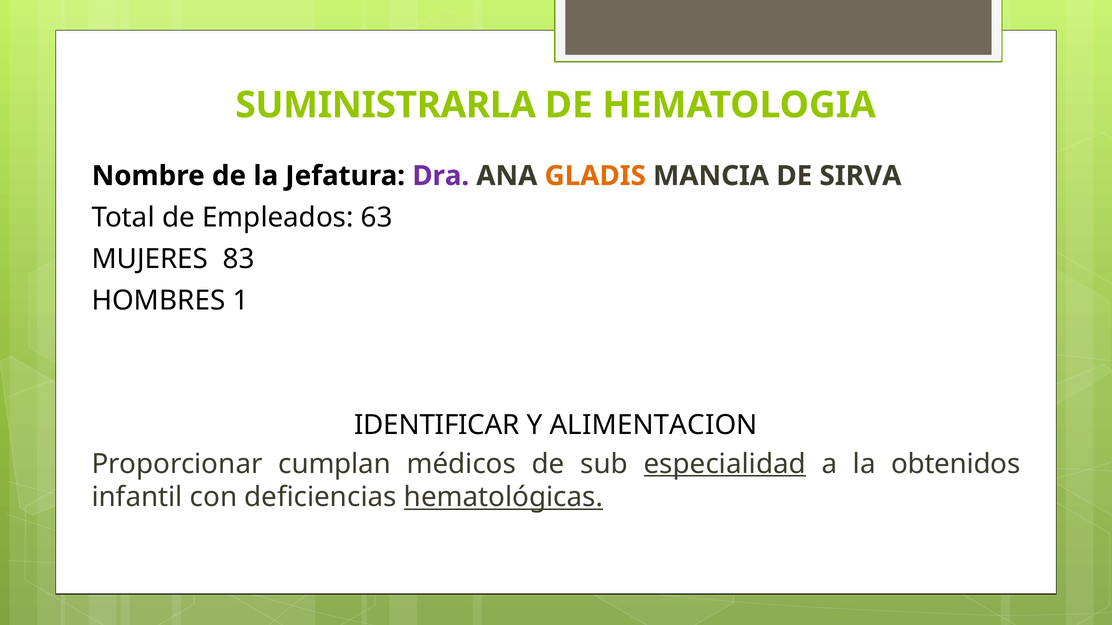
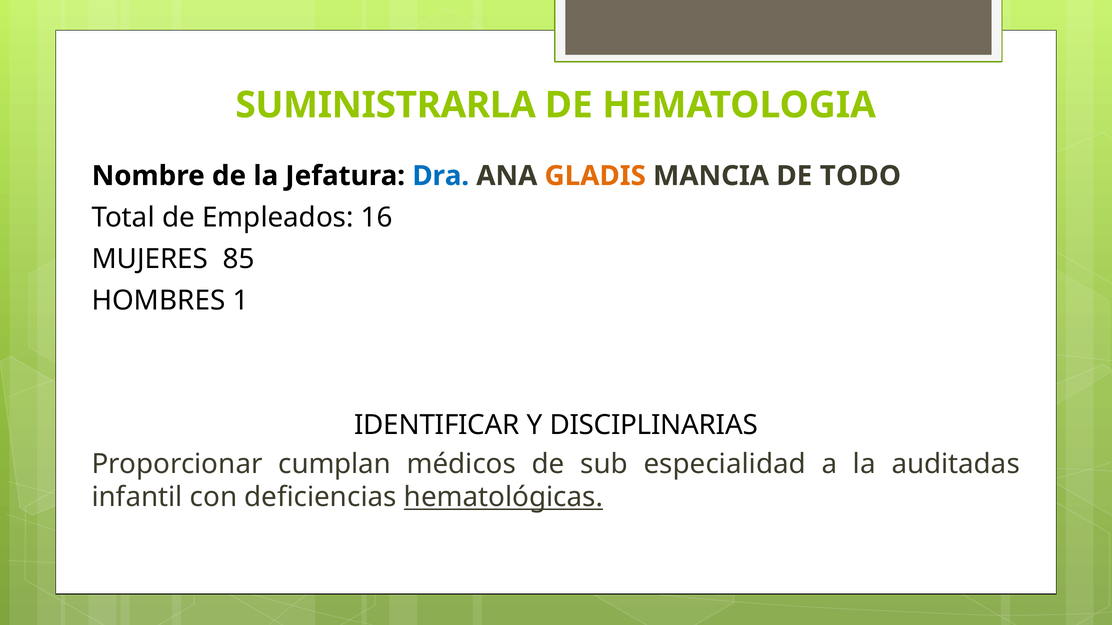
Dra colour: purple -> blue
SIRVA: SIRVA -> TODO
63: 63 -> 16
83: 83 -> 85
ALIMENTACION: ALIMENTACION -> DISCIPLINARIAS
especialidad underline: present -> none
obtenidos: obtenidos -> auditadas
